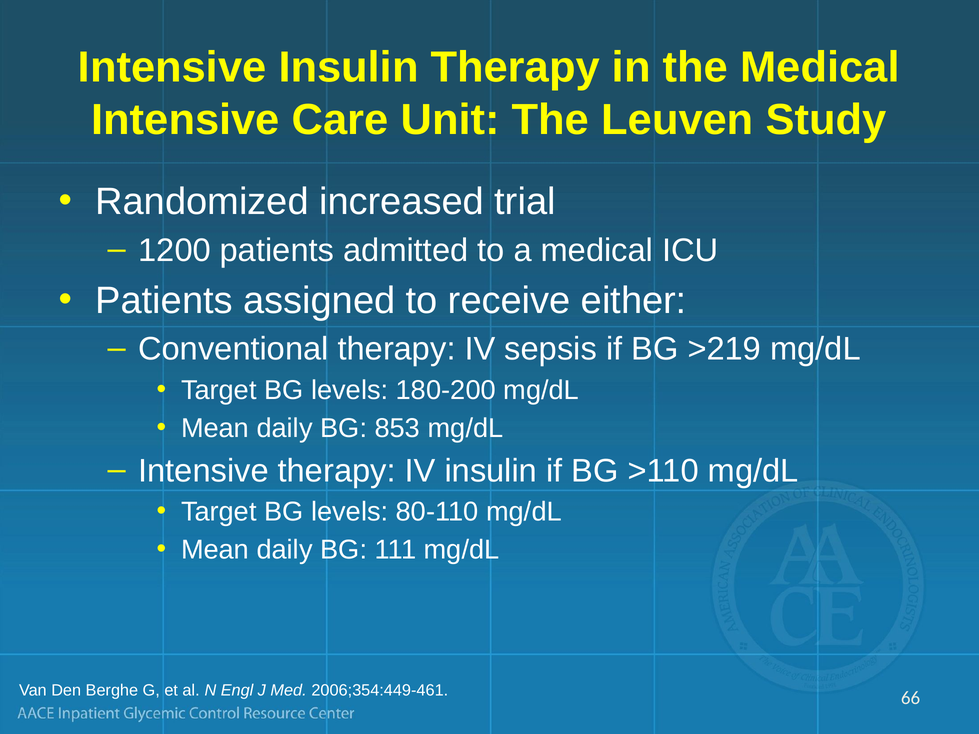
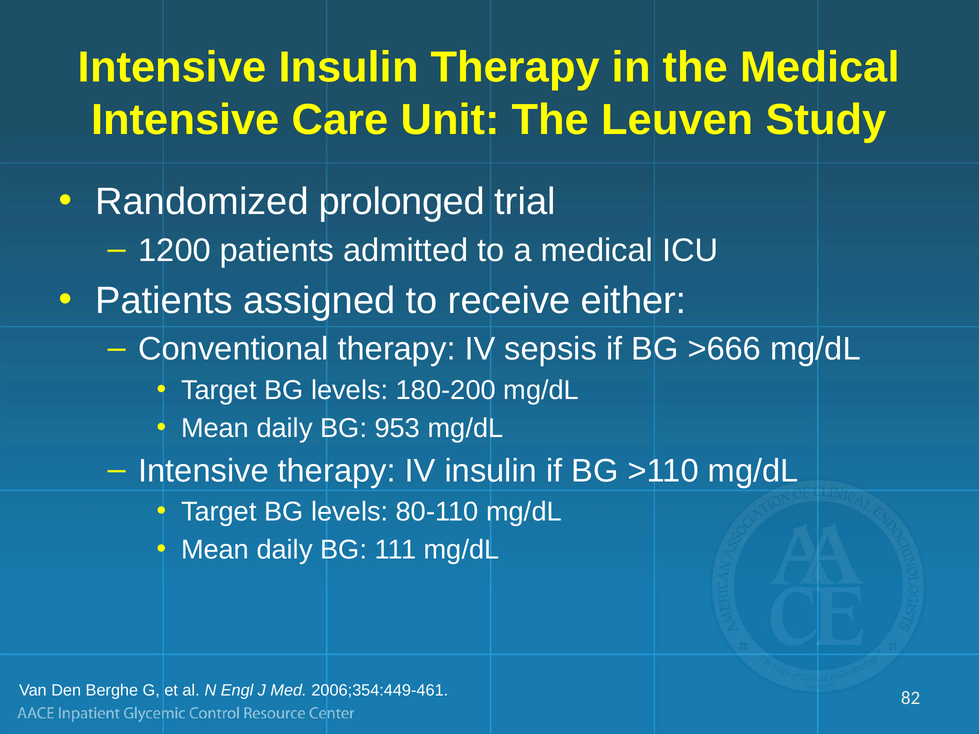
increased: increased -> prolonged
>219: >219 -> >666
853: 853 -> 953
66: 66 -> 82
